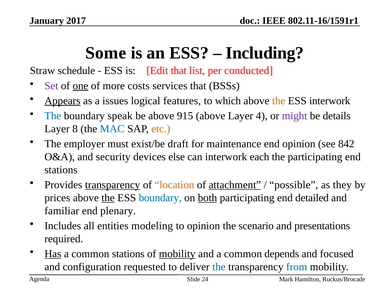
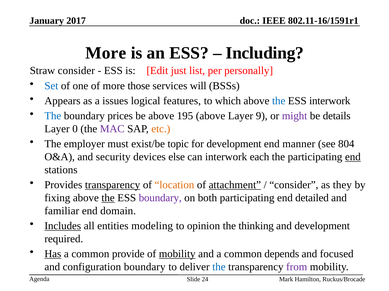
Some at (106, 53): Some -> More
Straw schedule: schedule -> consider
Edit that: that -> just
conducted: conducted -> personally
Set colour: purple -> blue
one underline: present -> none
costs: costs -> those
services that: that -> will
Appears underline: present -> none
the at (279, 101) colour: orange -> blue
speak: speak -> prices
915: 915 -> 195
4: 4 -> 9
8: 8 -> 0
MAC colour: blue -> purple
draft: draft -> topic
for maintenance: maintenance -> development
end opinion: opinion -> manner
842: 842 -> 804
end at (353, 157) underline: none -> present
possible at (294, 185): possible -> consider
prices: prices -> fixing
boundary at (160, 198) colour: blue -> purple
both underline: present -> none
plenary: plenary -> domain
Includes underline: none -> present
scenario: scenario -> thinking
and presentations: presentations -> development
common stations: stations -> provide
configuration requested: requested -> boundary
from colour: blue -> purple
